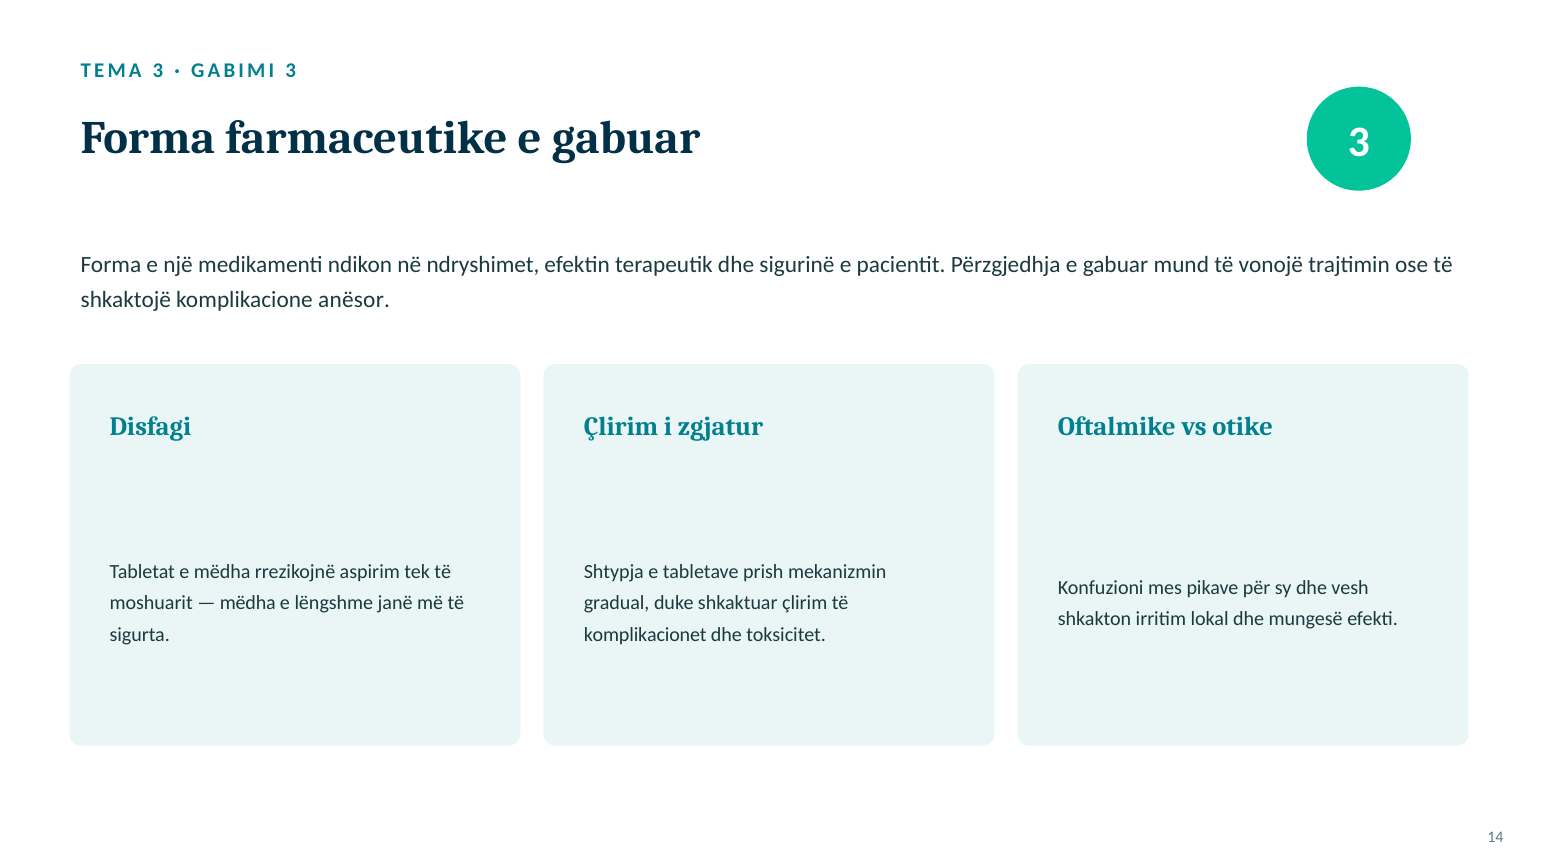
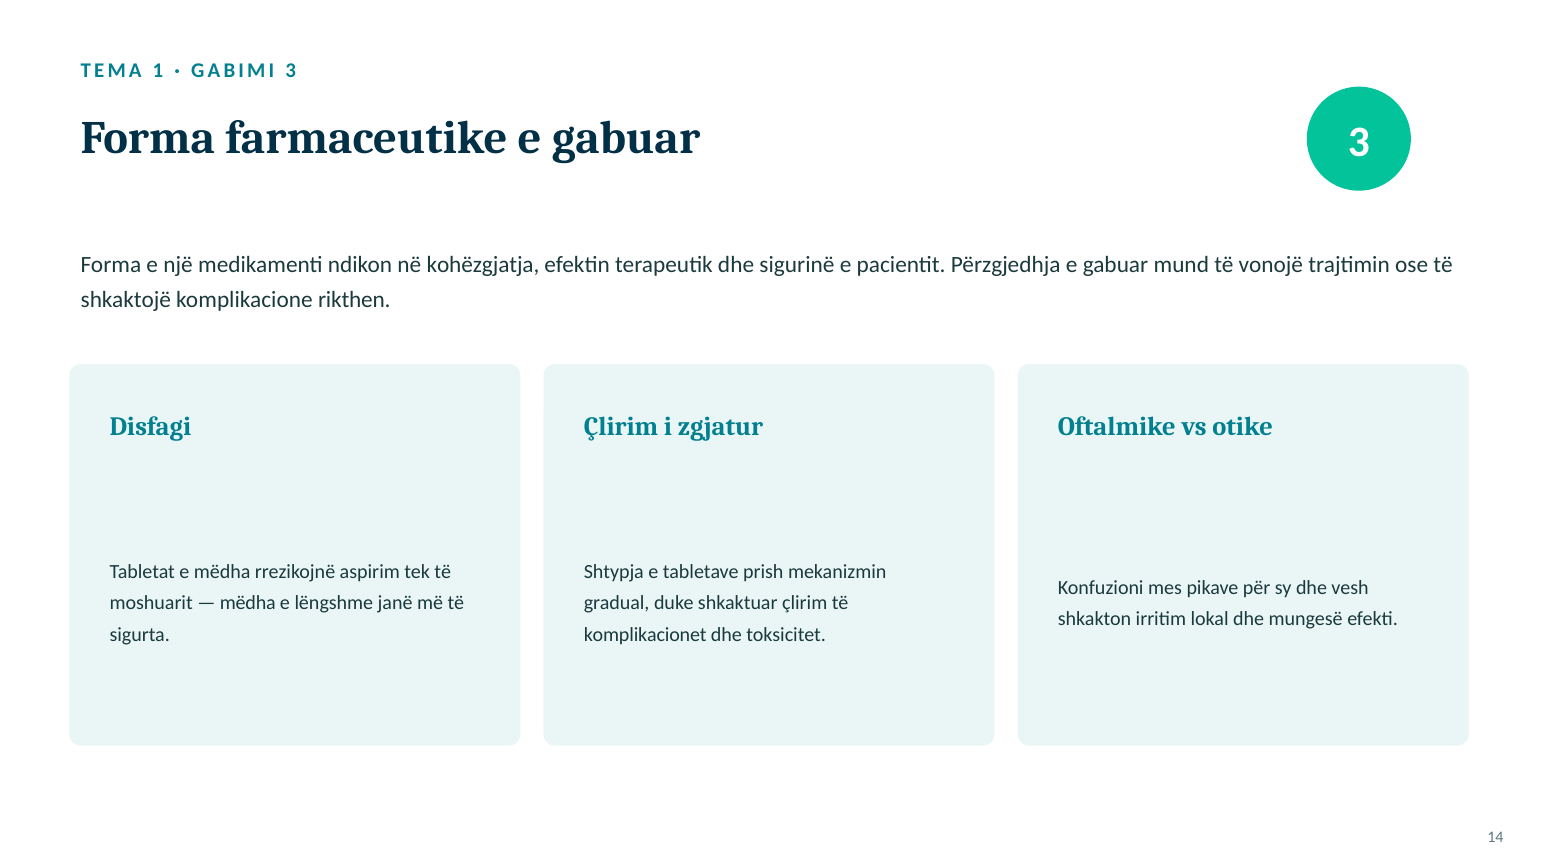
TEMA 3: 3 -> 1
ndryshimet: ndryshimet -> kohëzgjatja
anësor: anësor -> rikthen
